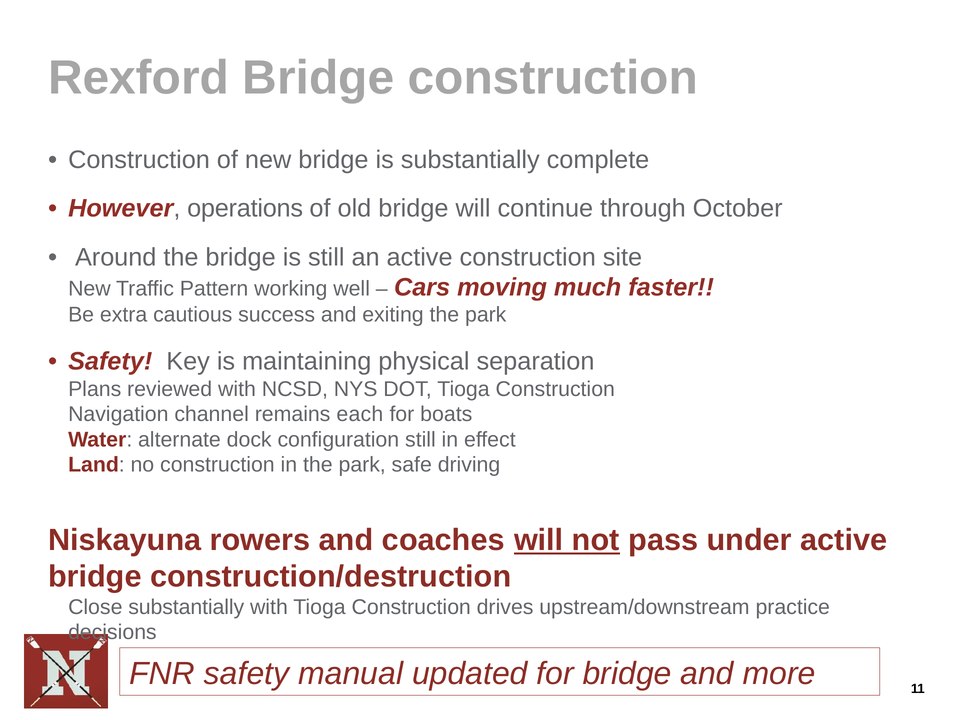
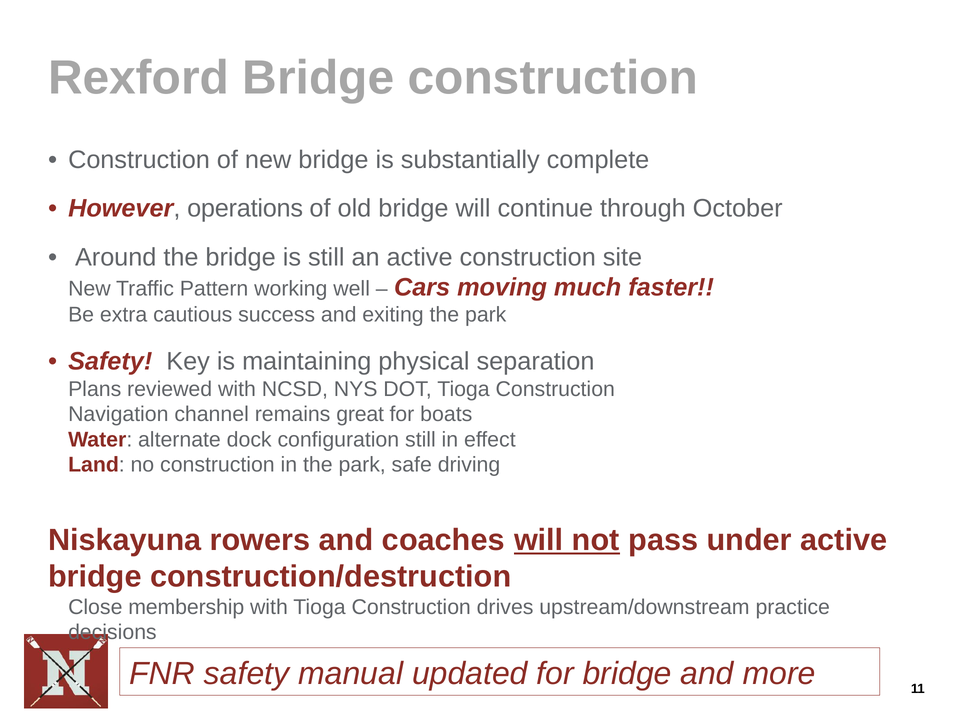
each: each -> great
Close substantially: substantially -> membership
